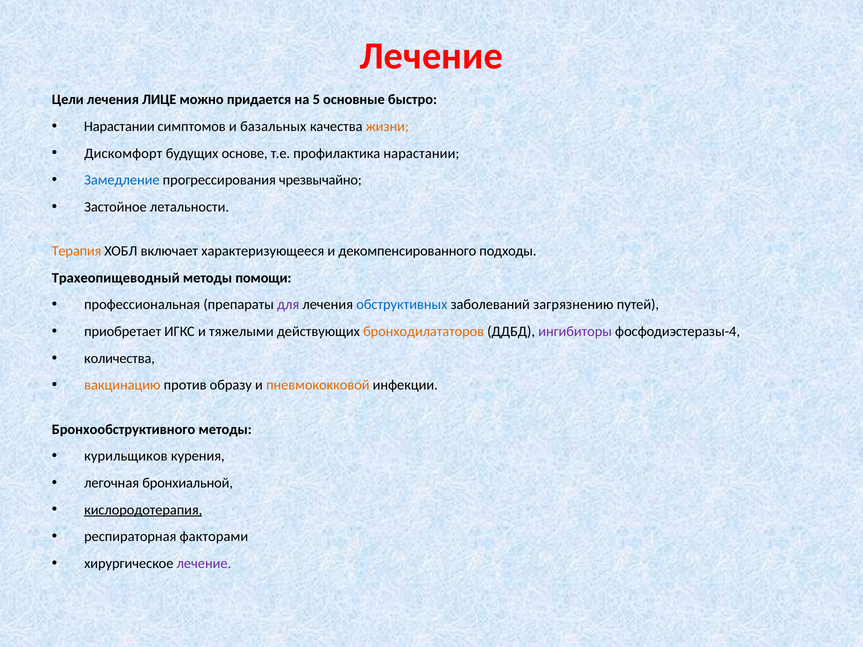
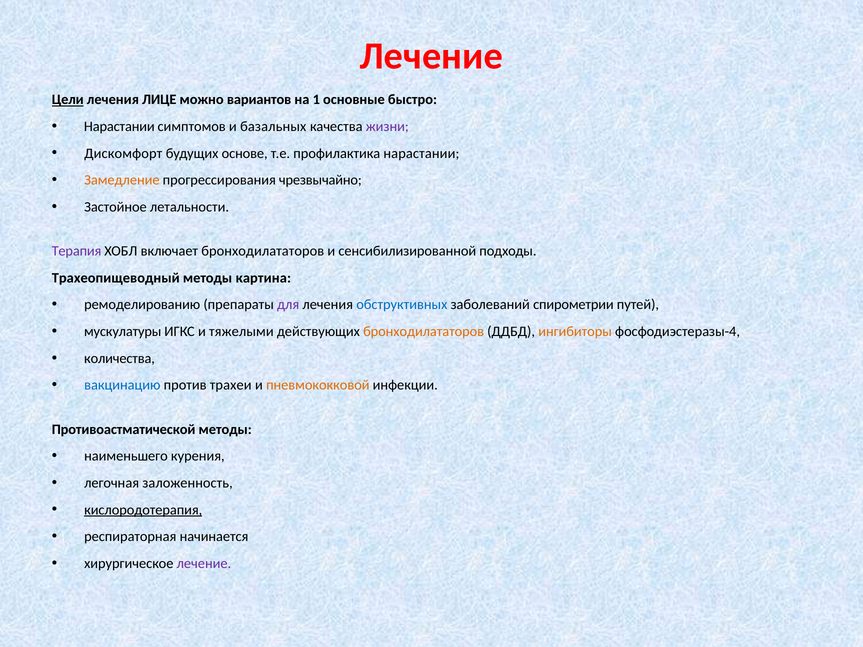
Цели underline: none -> present
придается: придается -> вариантов
5: 5 -> 1
жизни colour: orange -> purple
Замедление colour: blue -> orange
Терапия colour: orange -> purple
включает характеризующееся: характеризующееся -> бронходилататоров
декомпенсированного: декомпенсированного -> сенсибилизированной
помощи: помощи -> картина
профессиональная: профессиональная -> ремоделированию
загрязнению: загрязнению -> спирометрии
приобретает: приобретает -> мускулатуры
ингибиторы colour: purple -> orange
вакцинацию colour: orange -> blue
образу: образу -> трахеи
Бронхообструктивного: Бронхообструктивного -> Противоастматической
курильщиков: курильщиков -> наименьшего
бронхиальной: бронхиальной -> заложенность
факторами: факторами -> начинается
